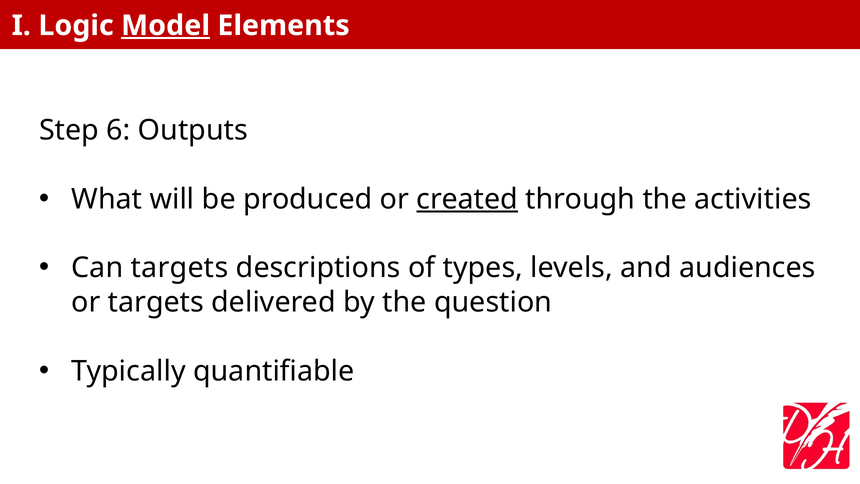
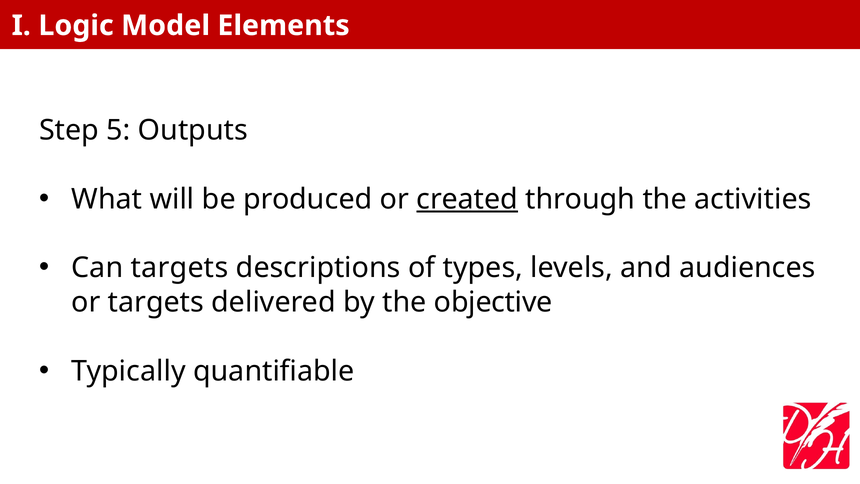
Model underline: present -> none
6: 6 -> 5
question: question -> objective
